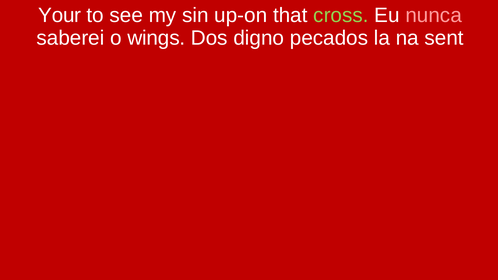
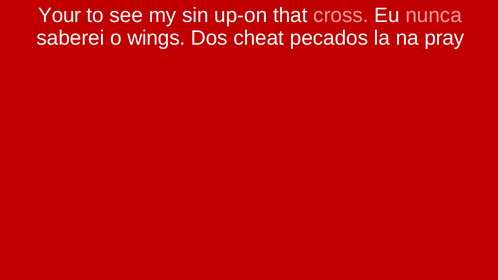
cross colour: light green -> pink
digno: digno -> cheat
sent: sent -> pray
